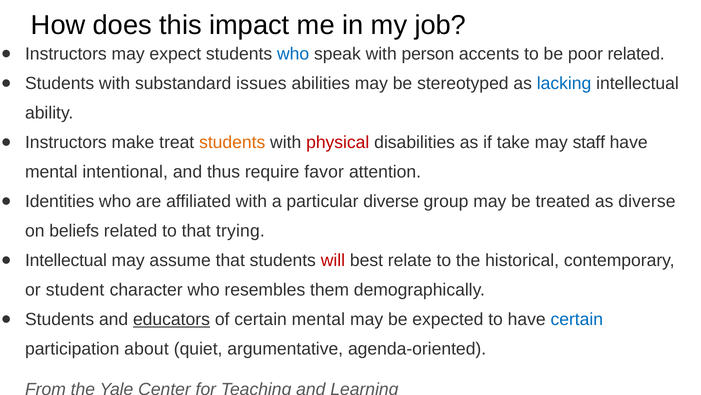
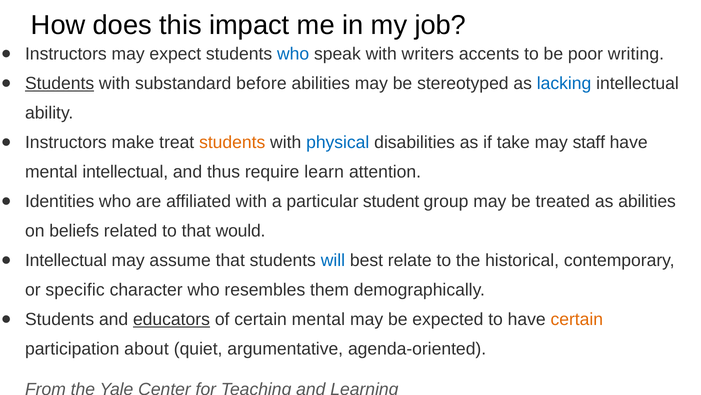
person: person -> writers
poor related: related -> writing
Students at (60, 83) underline: none -> present
issues: issues -> before
physical colour: red -> blue
mental intentional: intentional -> intellectual
favor: favor -> learn
particular diverse: diverse -> student
as diverse: diverse -> abilities
trying: trying -> would
will colour: red -> blue
student: student -> specific
certain at (577, 319) colour: blue -> orange
